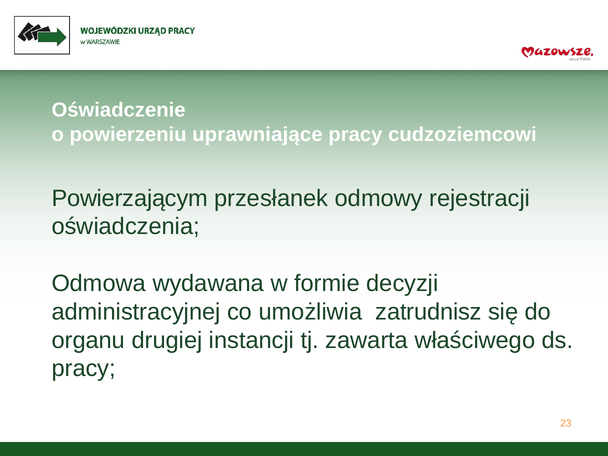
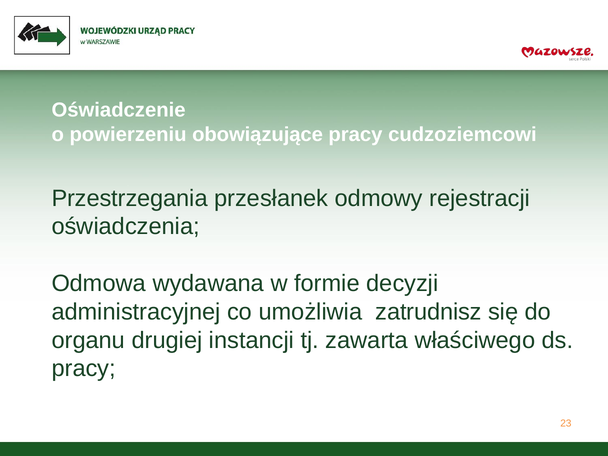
uprawniające: uprawniające -> obowiązujące
Powierzającym: Powierzającym -> Przestrzegania
